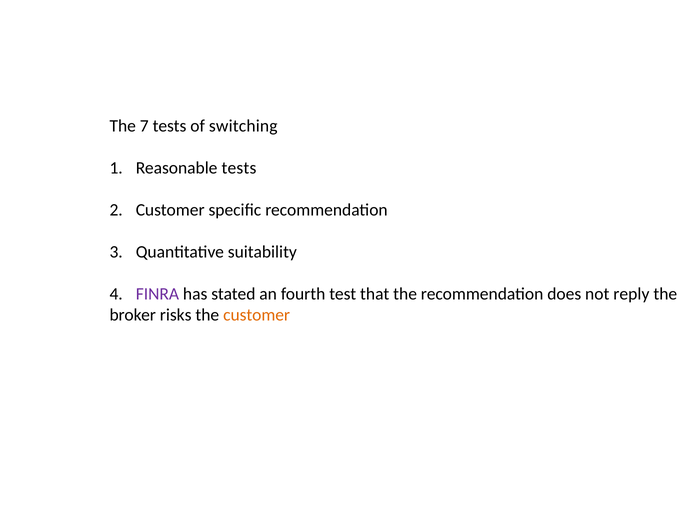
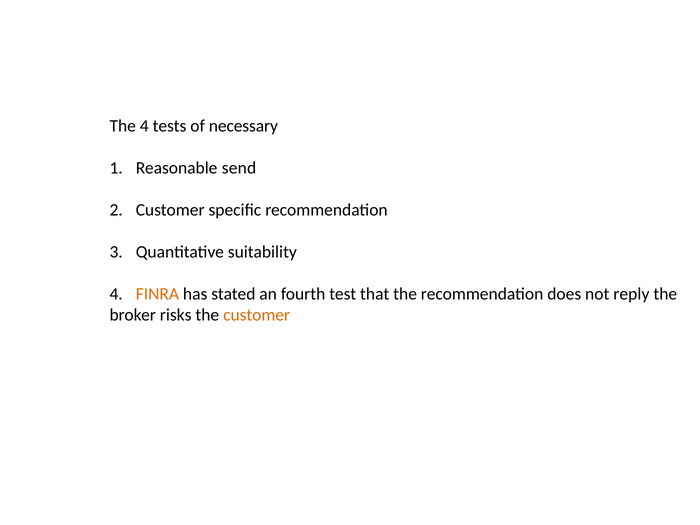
The 7: 7 -> 4
switching: switching -> necessary
Reasonable tests: tests -> send
FINRA colour: purple -> orange
